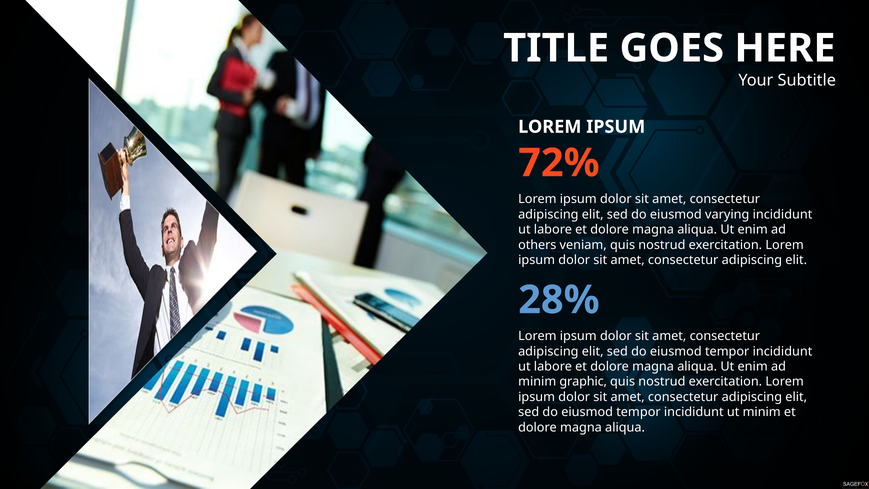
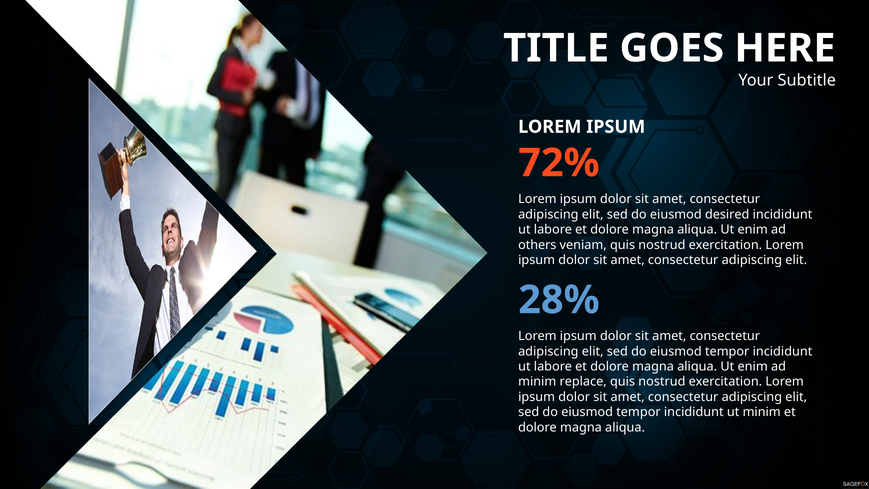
varying: varying -> desired
graphic: graphic -> replace
